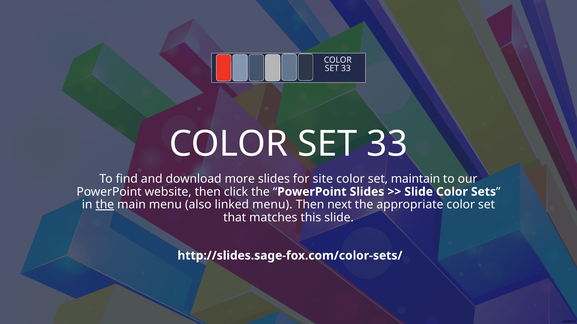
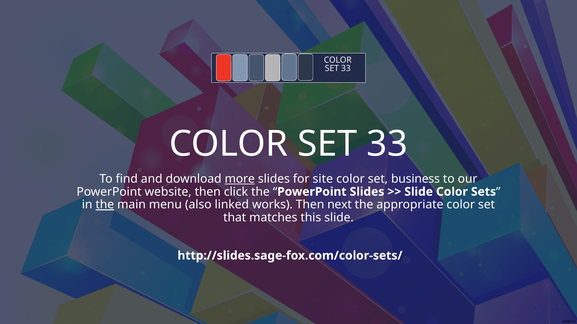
more underline: none -> present
maintain: maintain -> business
linked menu: menu -> works
